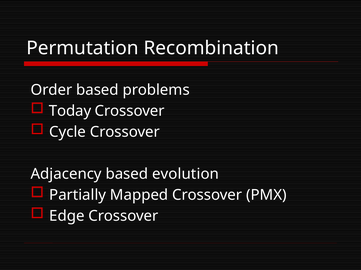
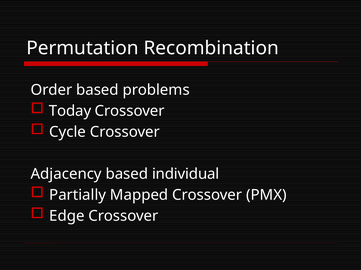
evolution: evolution -> individual
